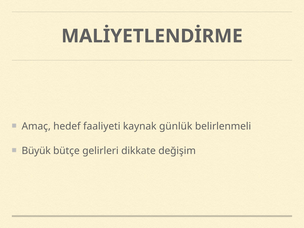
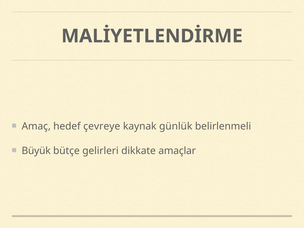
faaliyeti: faaliyeti -> çevreye
değişim: değişim -> amaçlar
